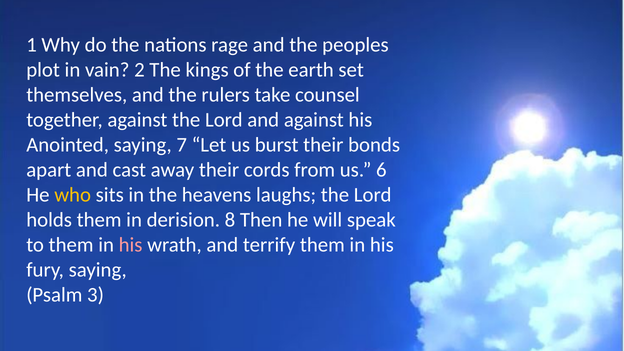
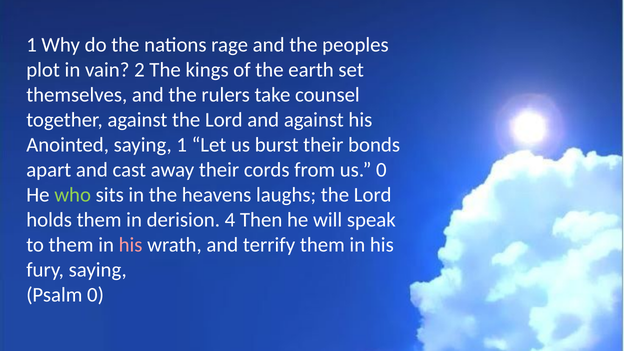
saying 7: 7 -> 1
us 6: 6 -> 0
who colour: yellow -> light green
8: 8 -> 4
Psalm 3: 3 -> 0
